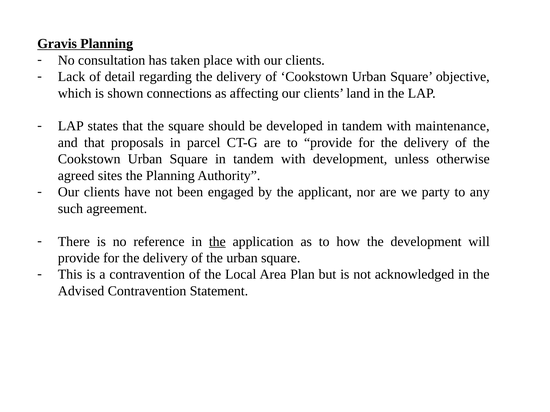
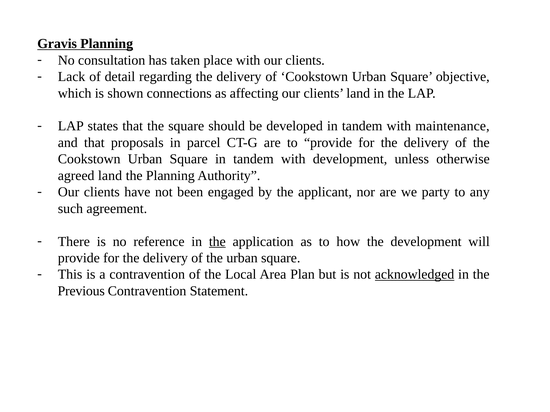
agreed sites: sites -> land
acknowledged underline: none -> present
Advised: Advised -> Previous
